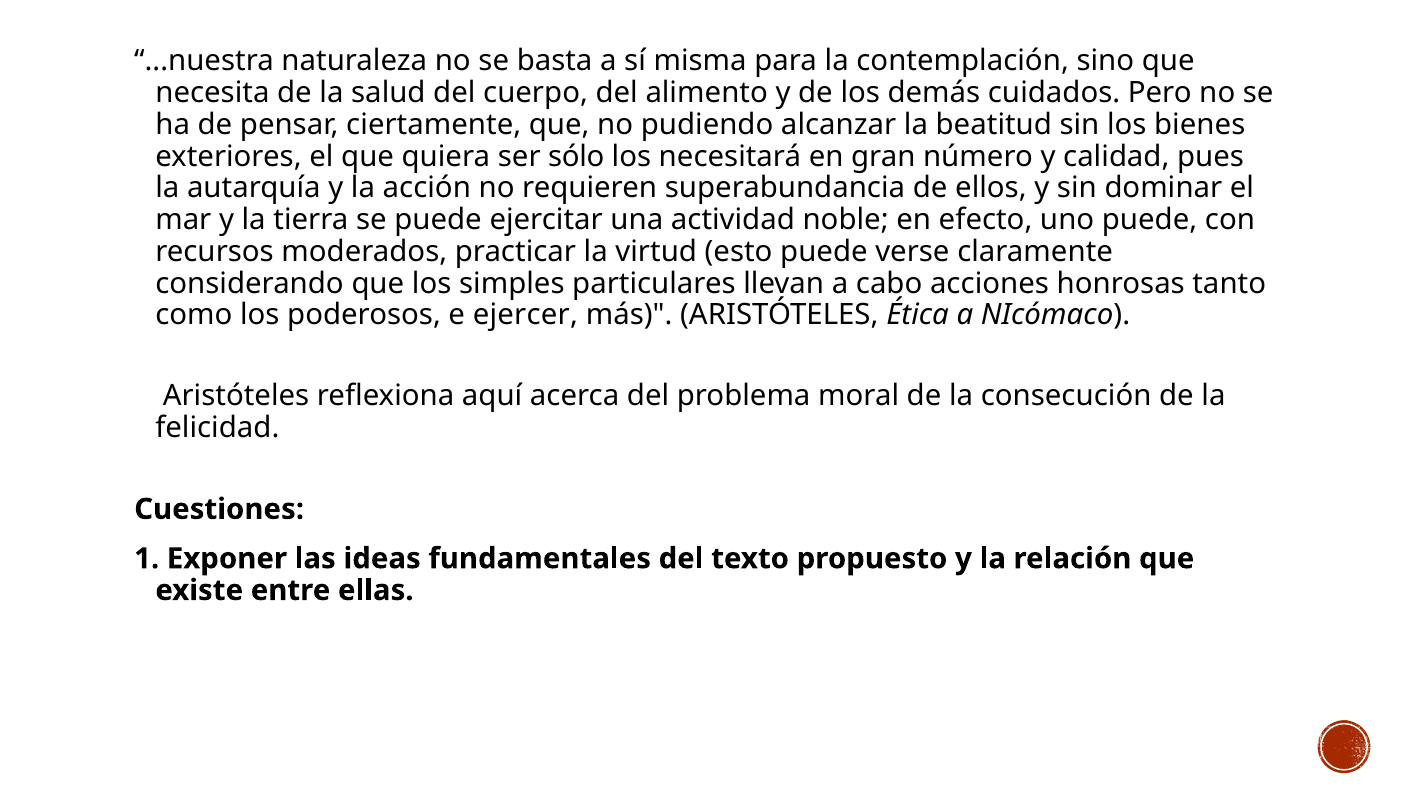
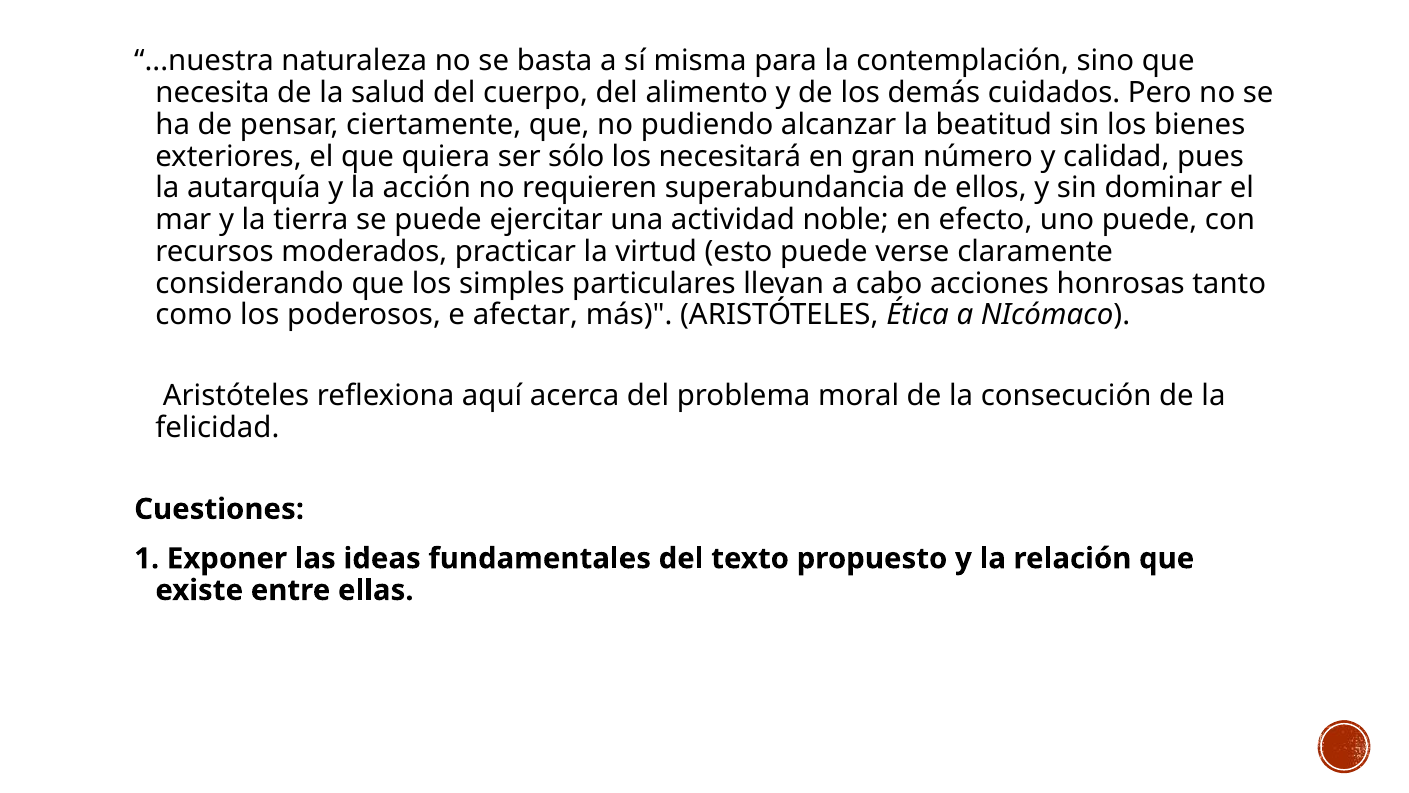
ejercer: ejercer -> afectar
